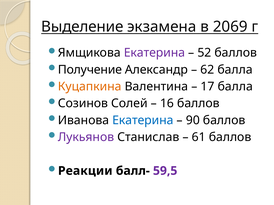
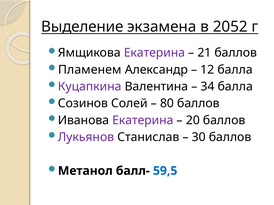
2069: 2069 -> 2052
52: 52 -> 21
Получение: Получение -> Пламенем
62: 62 -> 12
Куцапкина colour: orange -> purple
17: 17 -> 34
16: 16 -> 80
Екатерина at (143, 121) colour: blue -> purple
90: 90 -> 20
61: 61 -> 30
Реакции: Реакции -> Метанол
59,5 colour: purple -> blue
